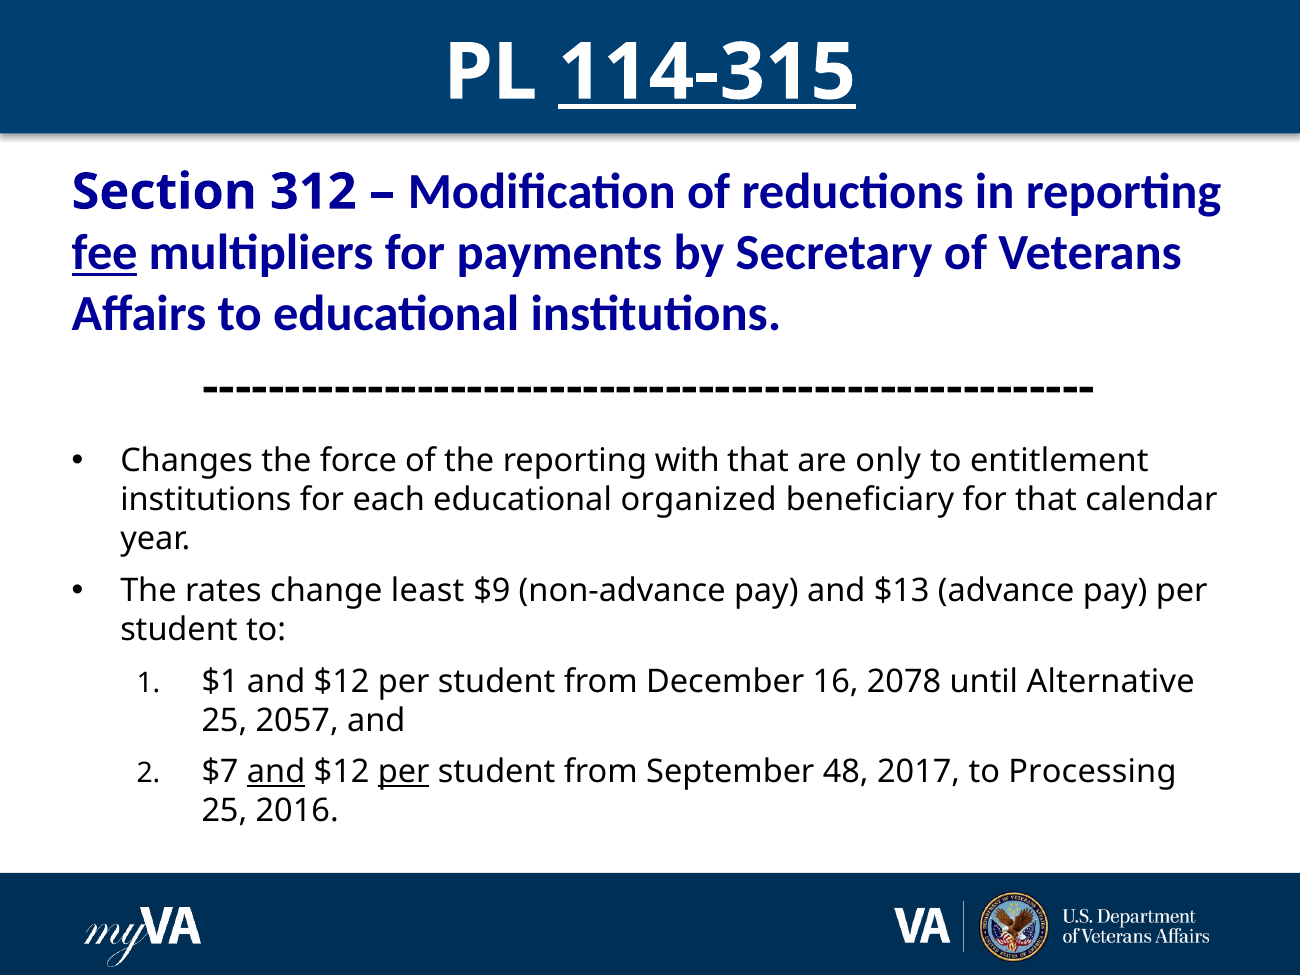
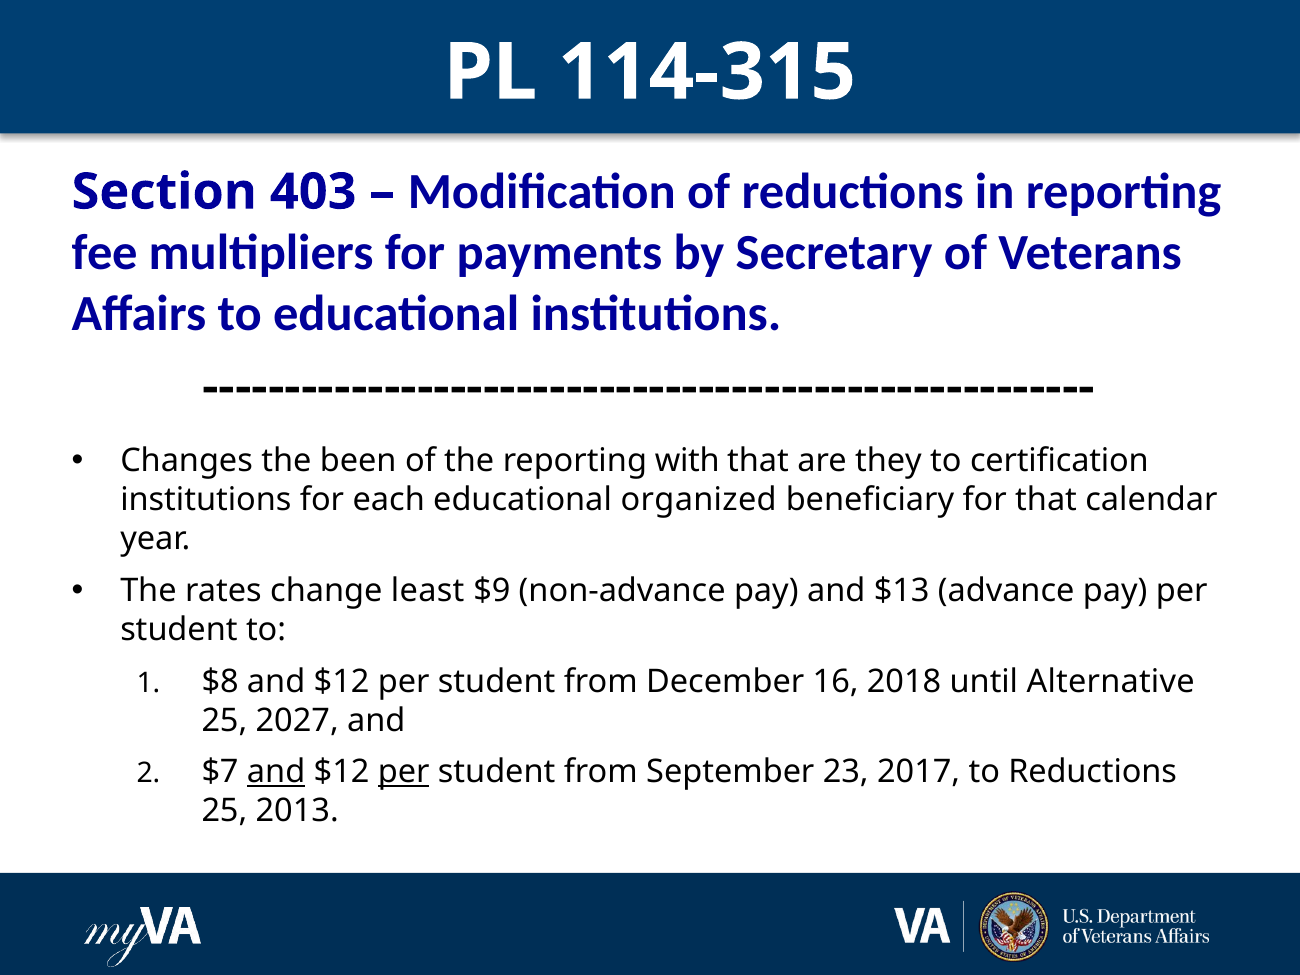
114-315 underline: present -> none
312: 312 -> 403
fee underline: present -> none
force: force -> been
only: only -> they
entitlement: entitlement -> certification
$1: $1 -> $8
2078: 2078 -> 2018
2057: 2057 -> 2027
48: 48 -> 23
to Processing: Processing -> Reductions
2016: 2016 -> 2013
